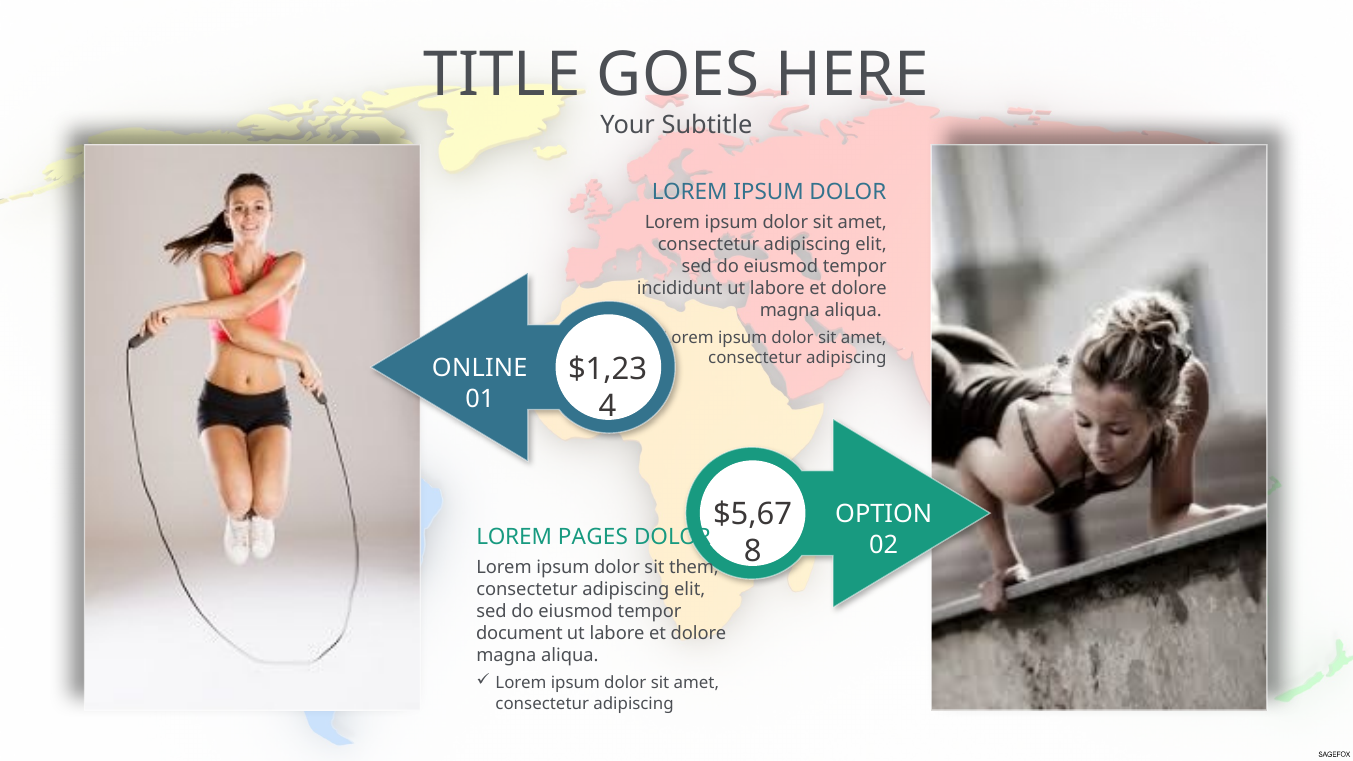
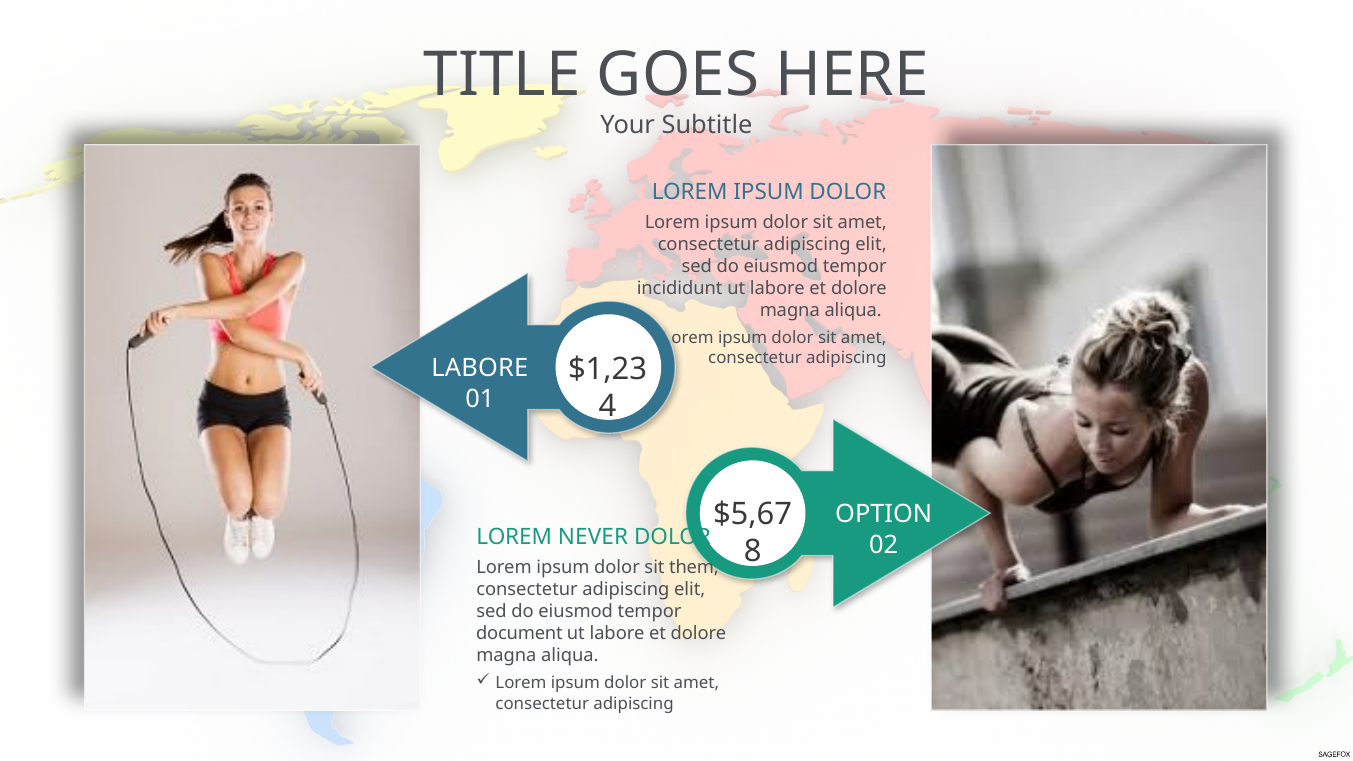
ONLINE at (480, 369): ONLINE -> LABORE
PAGES: PAGES -> NEVER
